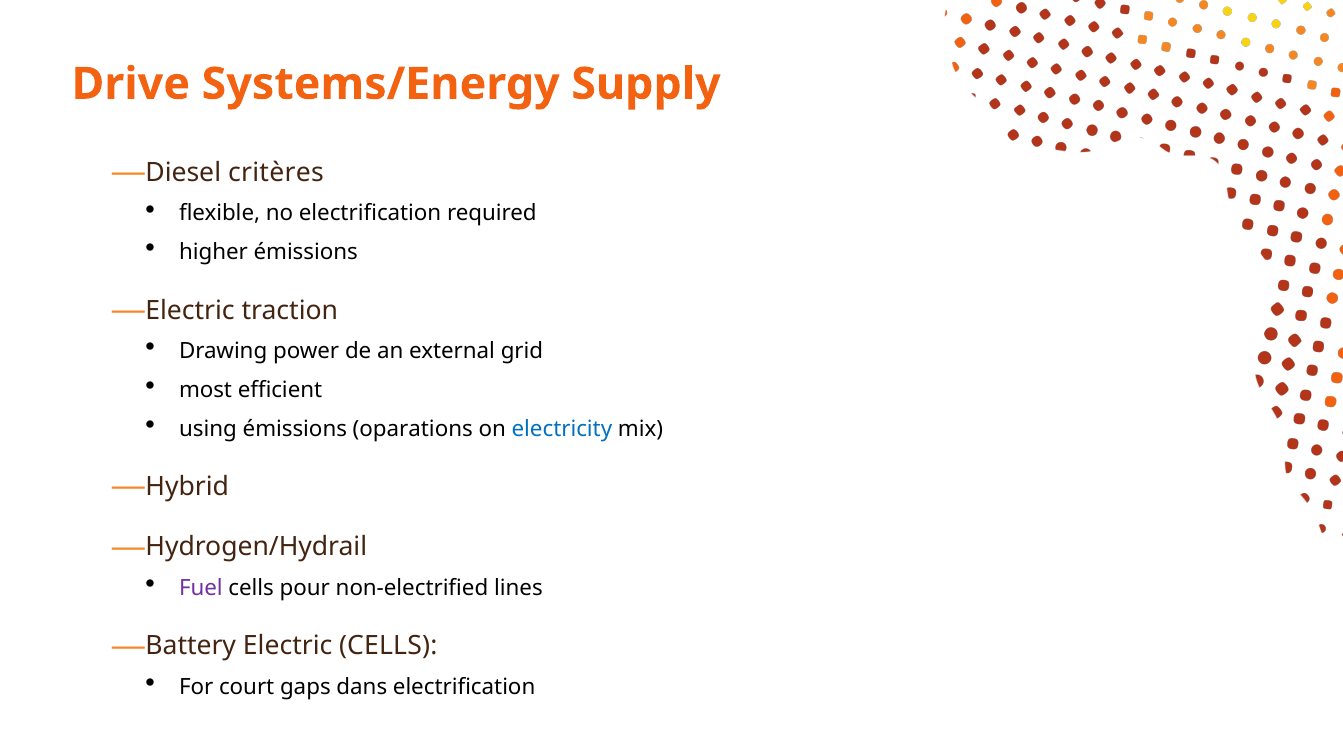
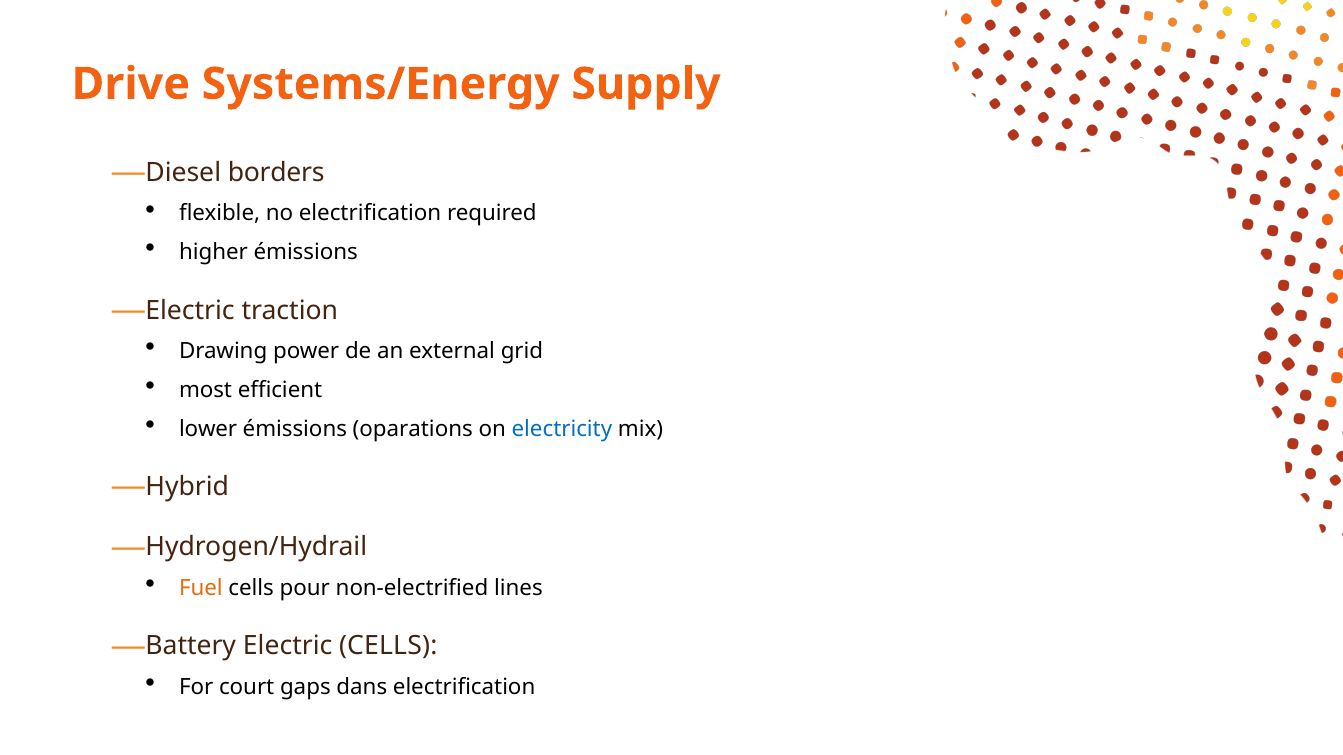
critères: critères -> borders
using: using -> lower
Fuel colour: purple -> orange
